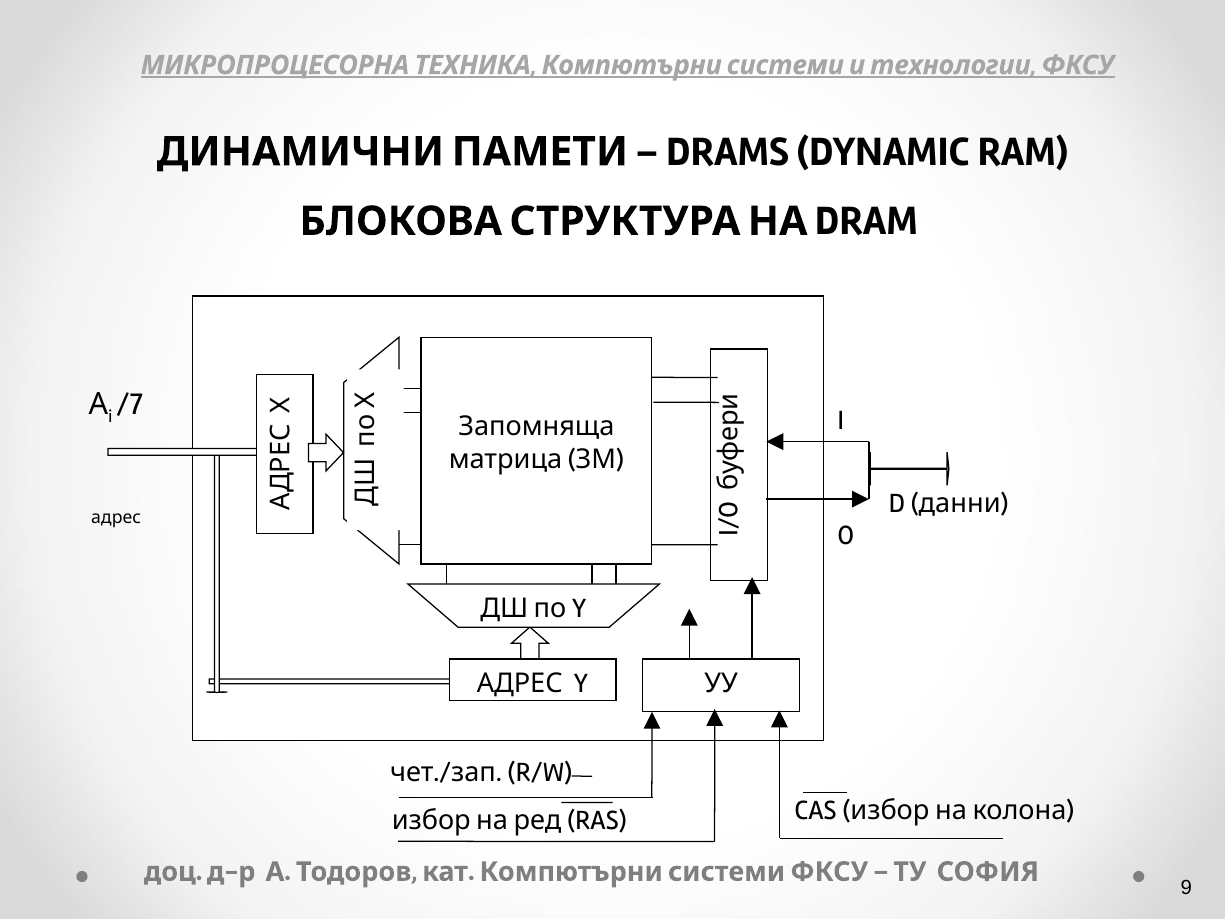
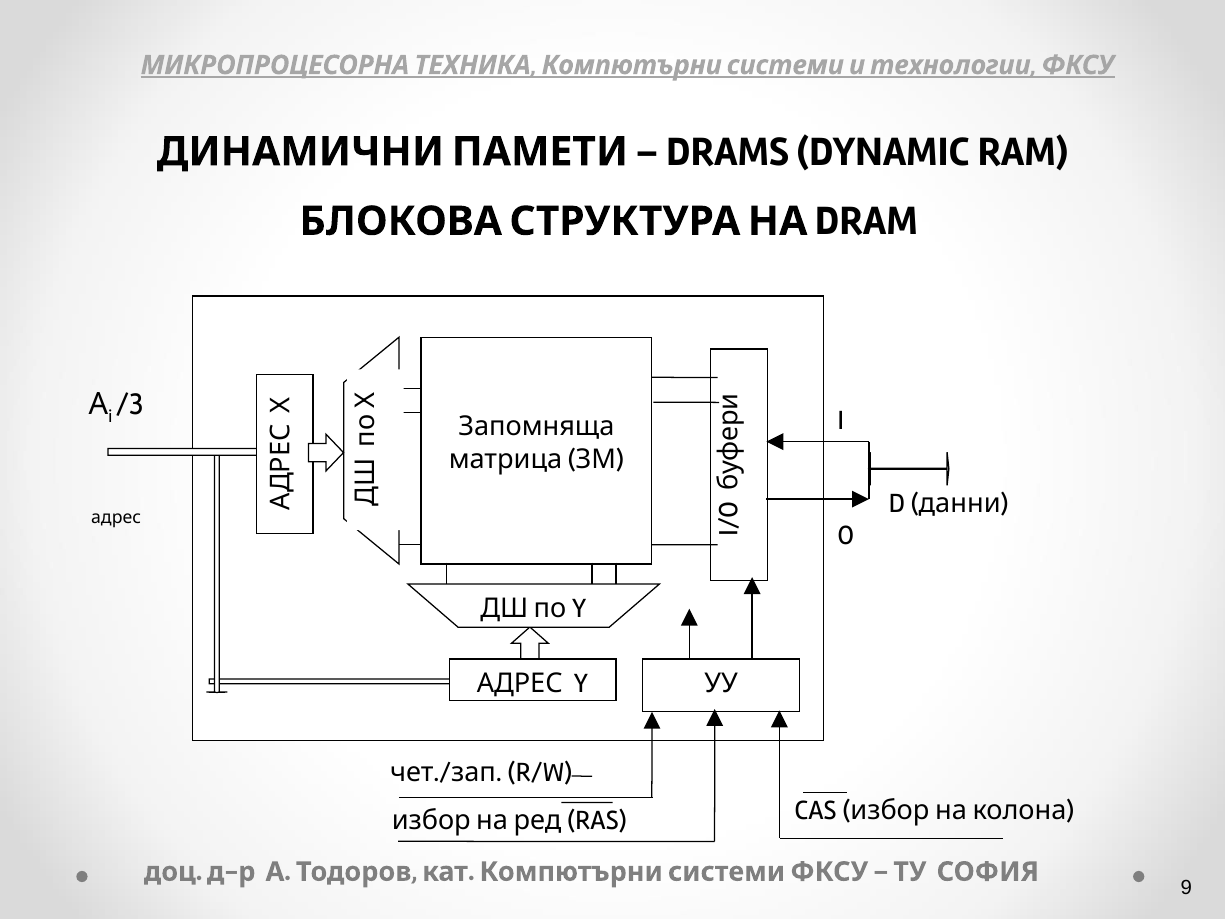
/7: /7 -> /3
